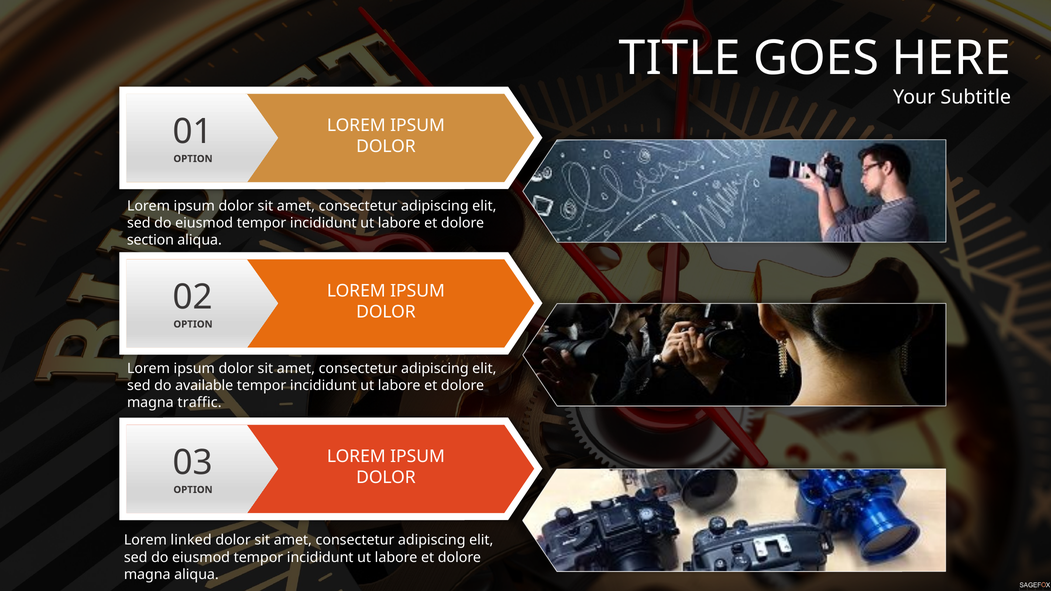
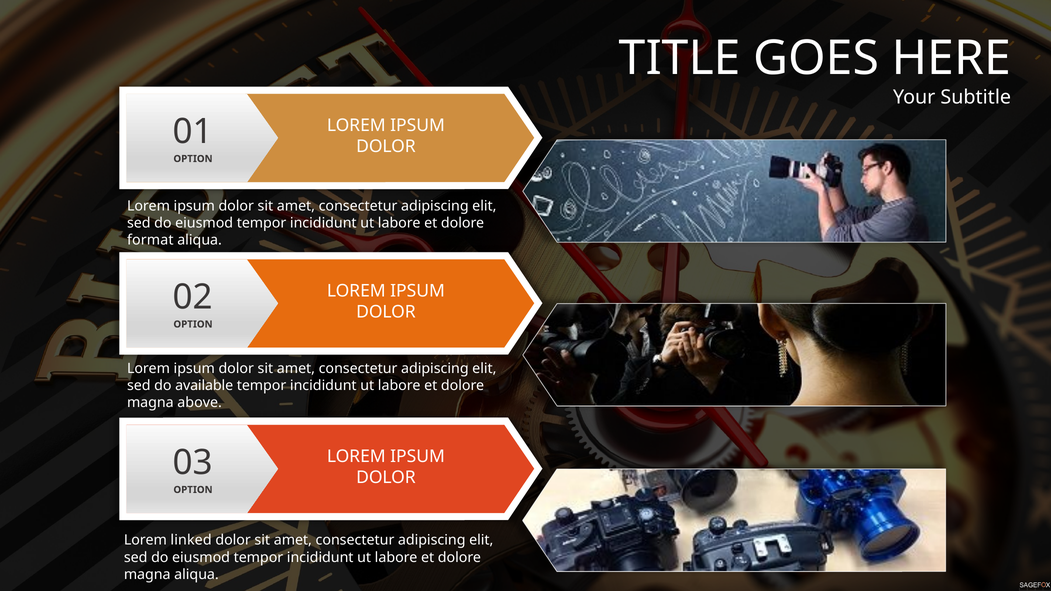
section: section -> format
traffic: traffic -> above
